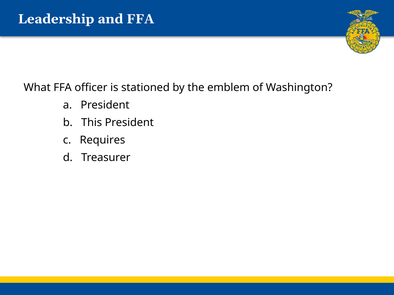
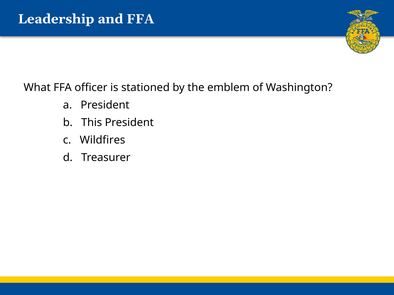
Requires: Requires -> Wildfires
